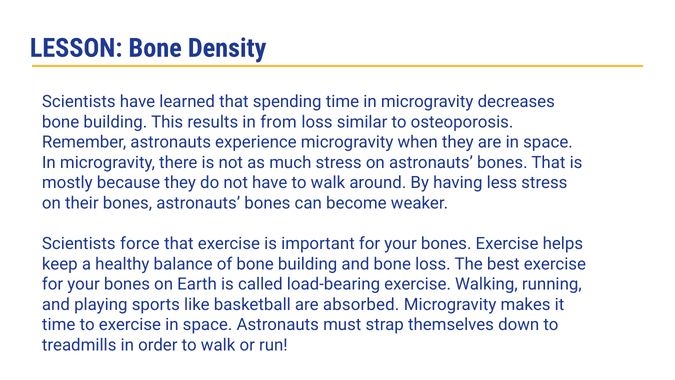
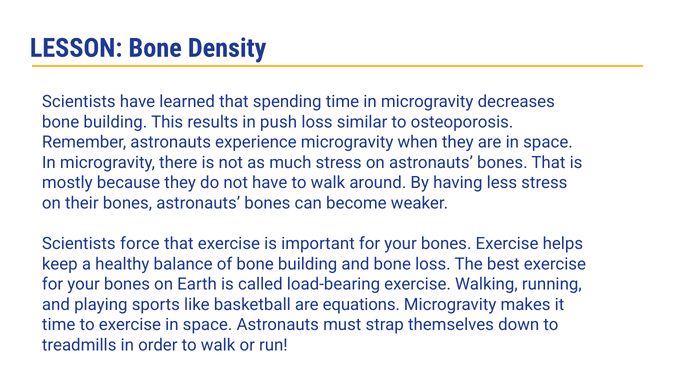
from: from -> push
absorbed: absorbed -> equations
